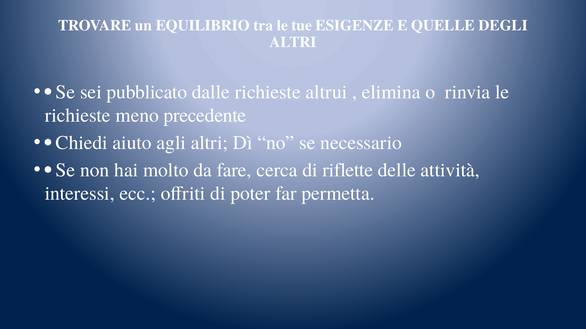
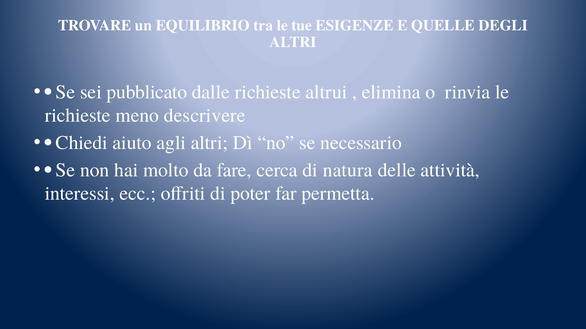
precedente: precedente -> descrivere
riflette: riflette -> natura
